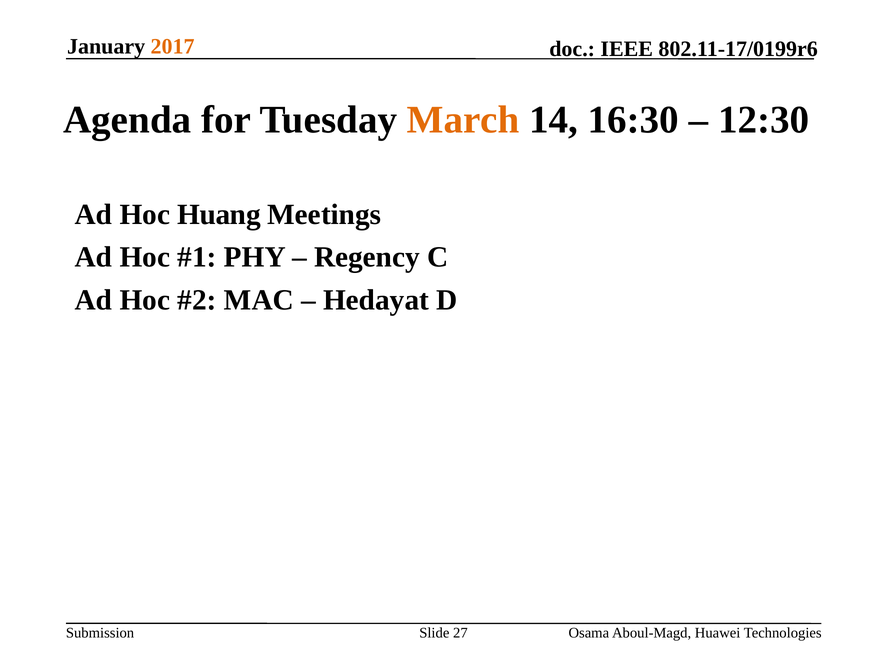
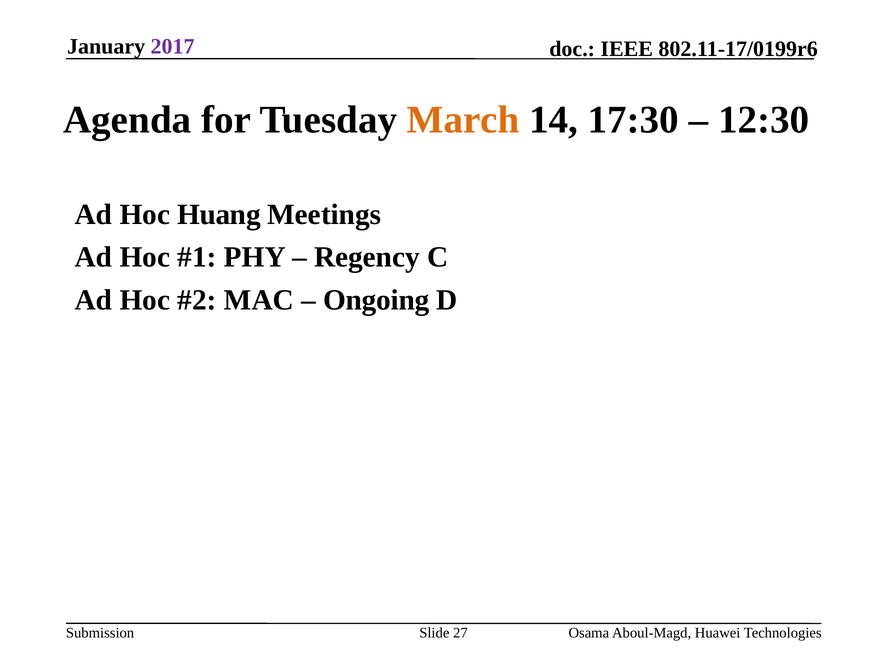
2017 colour: orange -> purple
16:30: 16:30 -> 17:30
Hedayat: Hedayat -> Ongoing
